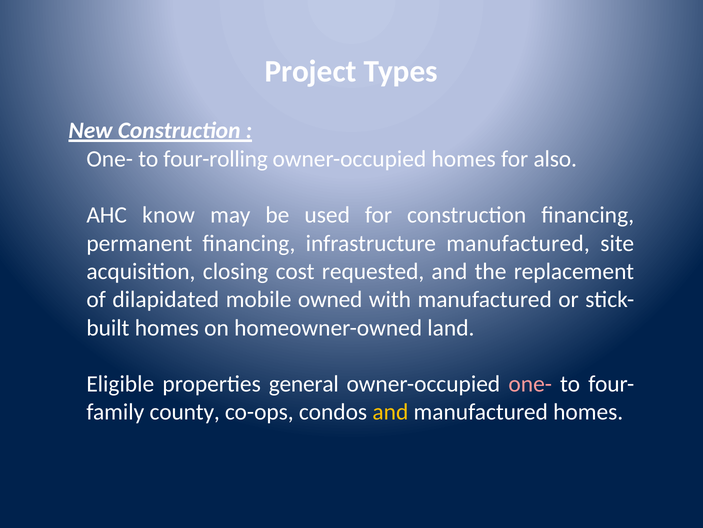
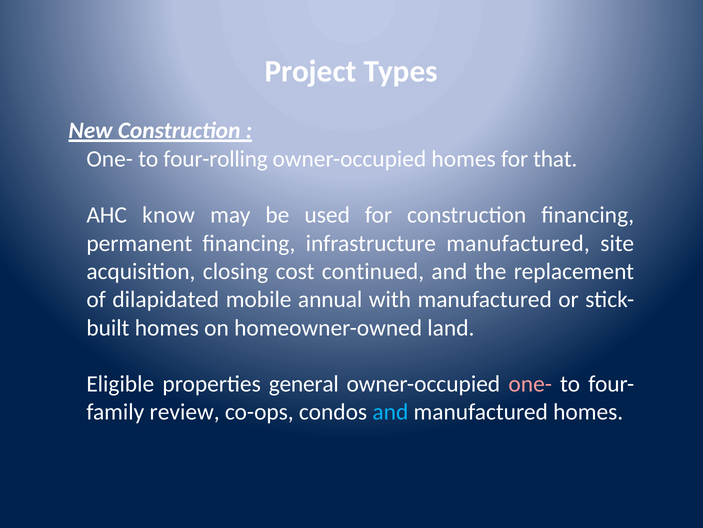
also: also -> that
requested: requested -> continued
owned: owned -> annual
county: county -> review
and at (390, 412) colour: yellow -> light blue
